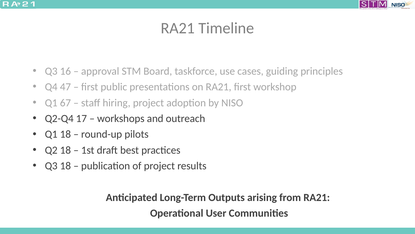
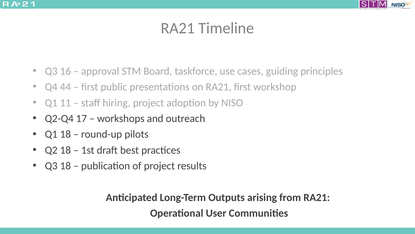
47: 47 -> 44
67: 67 -> 11
